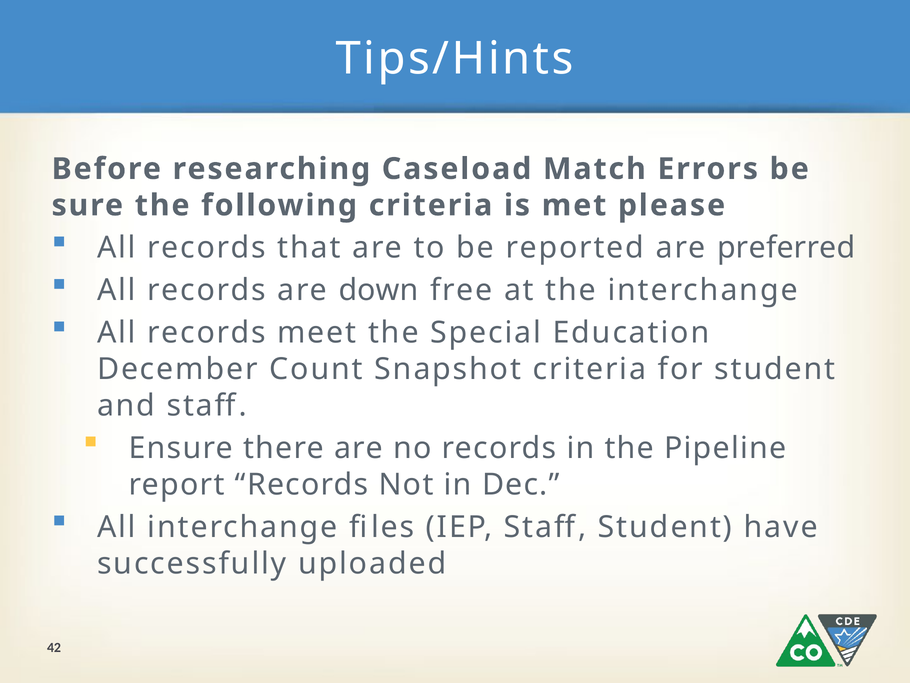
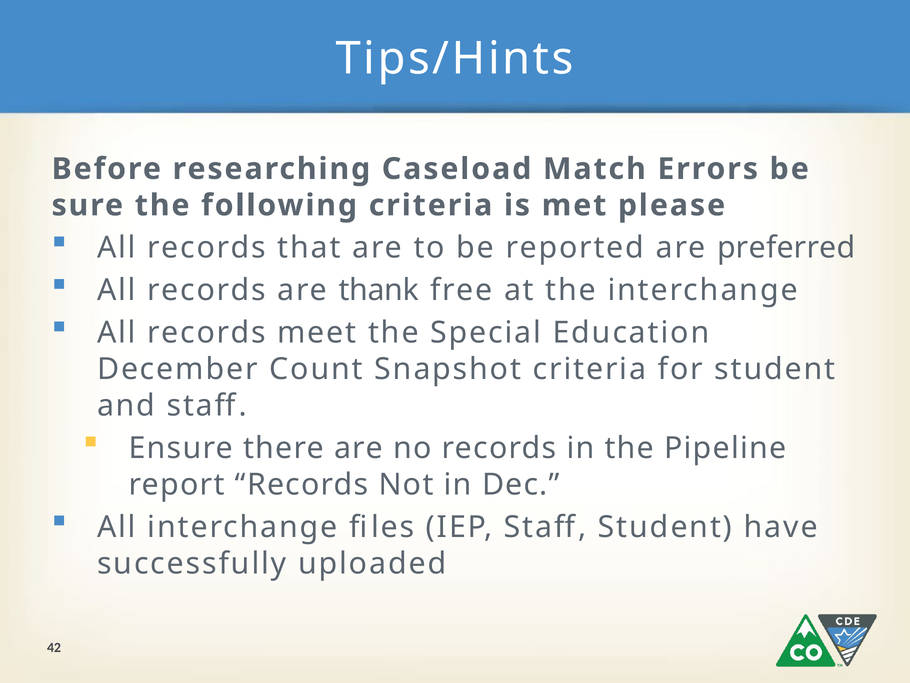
down: down -> thank
